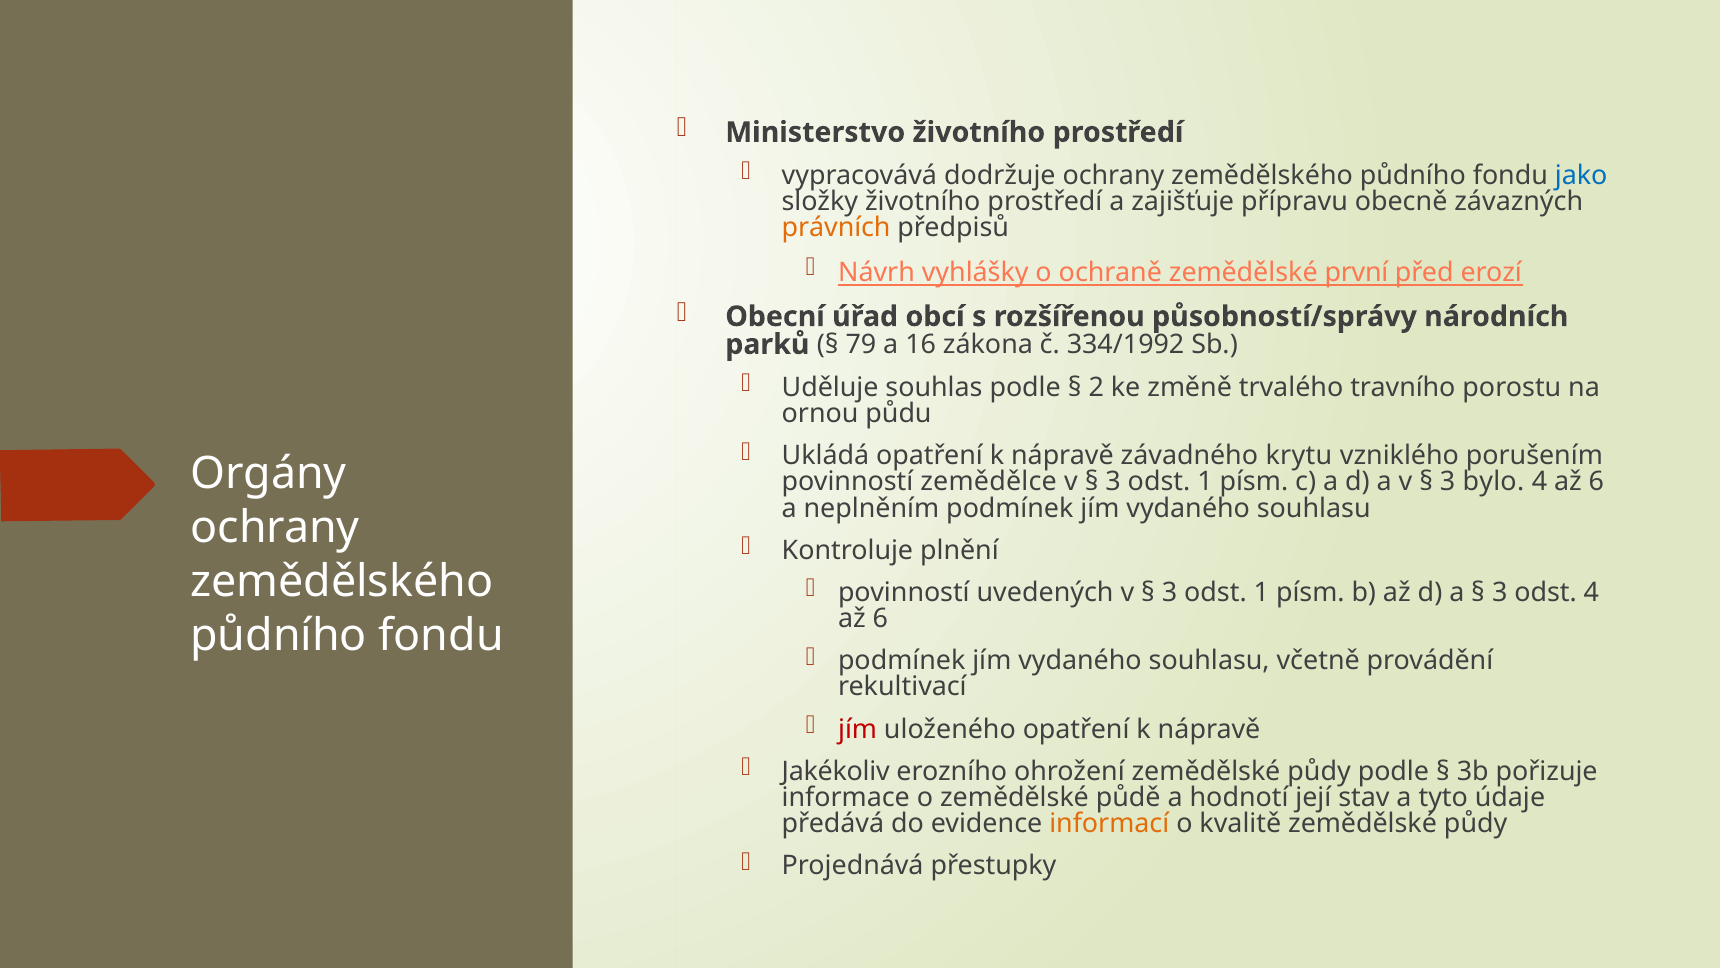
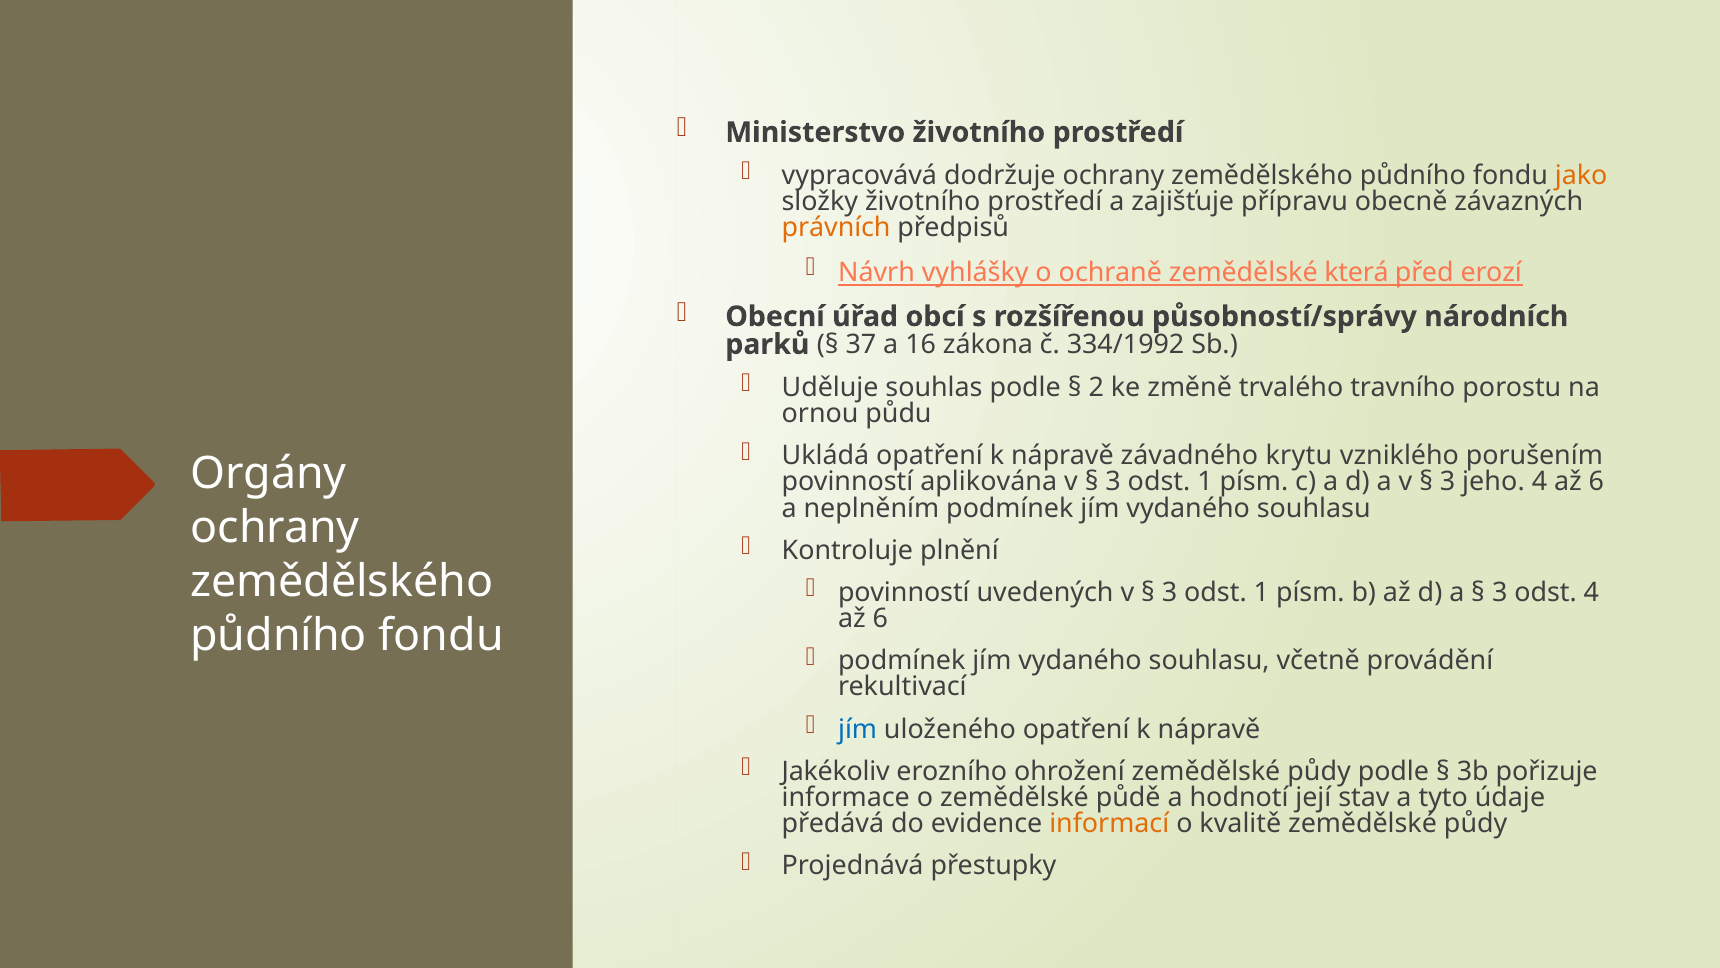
jako colour: blue -> orange
první: první -> která
79: 79 -> 37
zemědělce: zemědělce -> aplikována
bylo: bylo -> jeho
jím at (858, 729) colour: red -> blue
